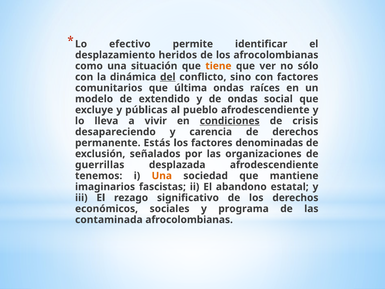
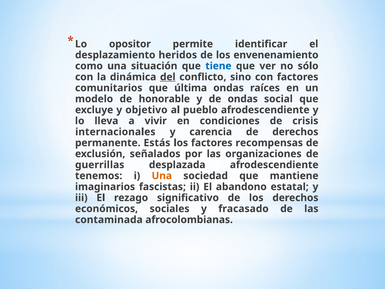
efectivo: efectivo -> opositor
los afrocolombianas: afrocolombianas -> envenenamiento
tiene colour: orange -> blue
extendido: extendido -> honorable
públicas: públicas -> objetivo
condiciones underline: present -> none
desapareciendo: desapareciendo -> internacionales
denominadas: denominadas -> recompensas
programa: programa -> fracasado
